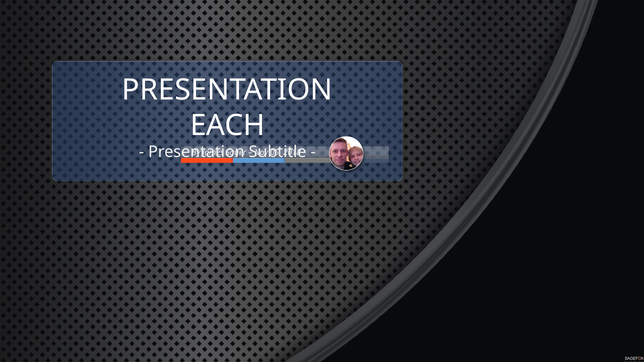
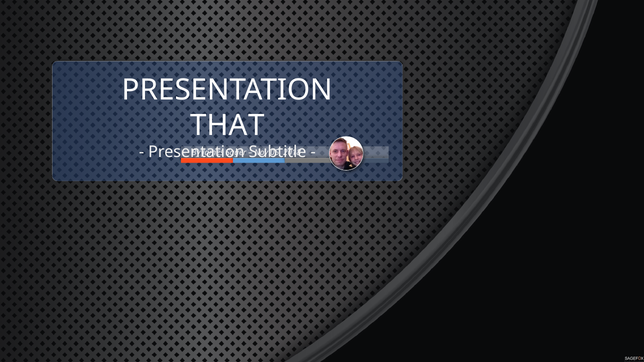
EACH: EACH -> THAT
